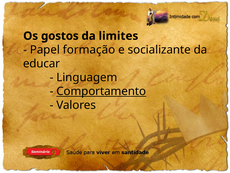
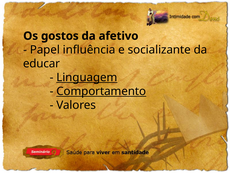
limites: limites -> afetivo
formação: formação -> influência
Linguagem underline: none -> present
